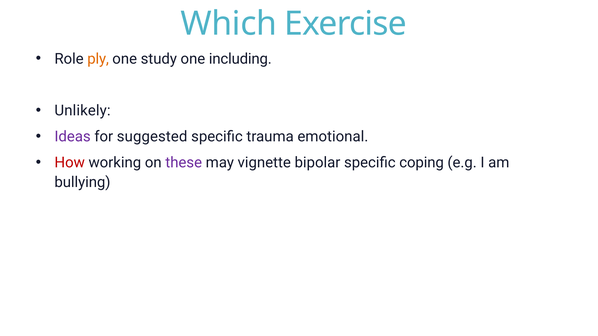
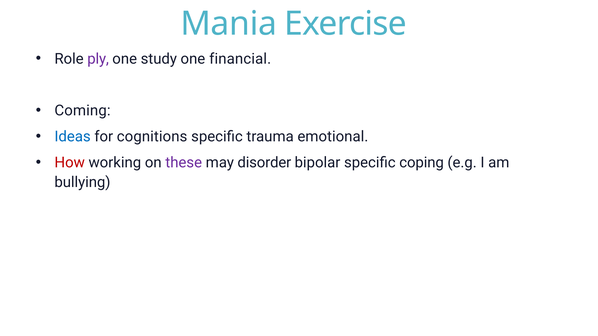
Which: Which -> Mania
ply colour: orange -> purple
including: including -> financial
Unlikely: Unlikely -> Coming
Ideas colour: purple -> blue
suggested: suggested -> cognitions
vignette: vignette -> disorder
